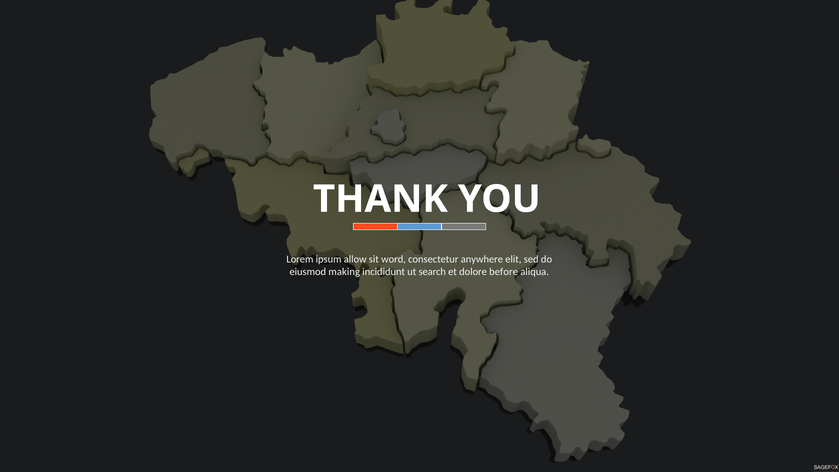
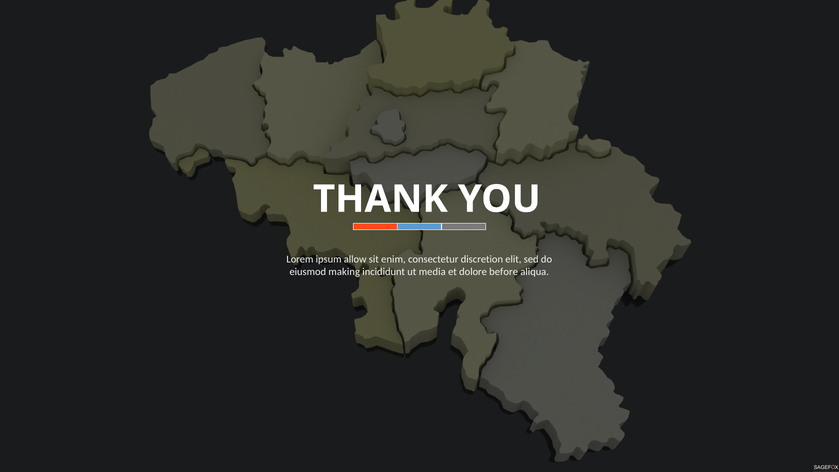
word: word -> enim
anywhere: anywhere -> discretion
search: search -> media
